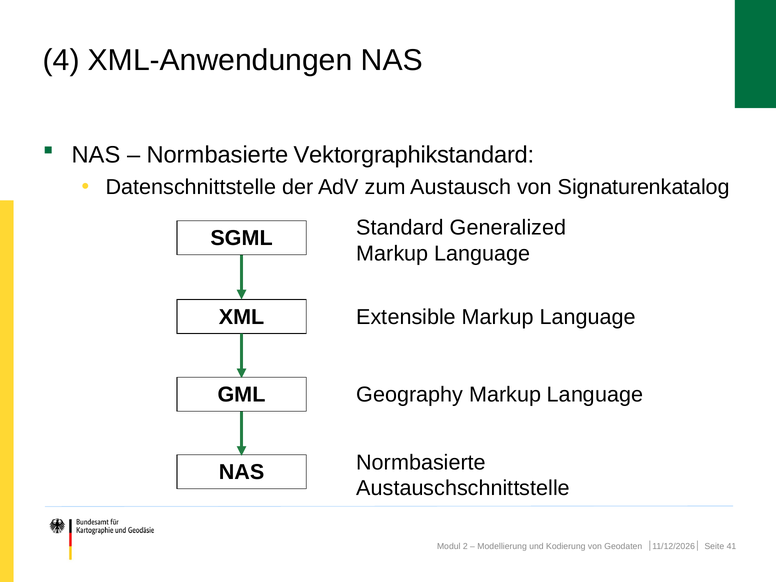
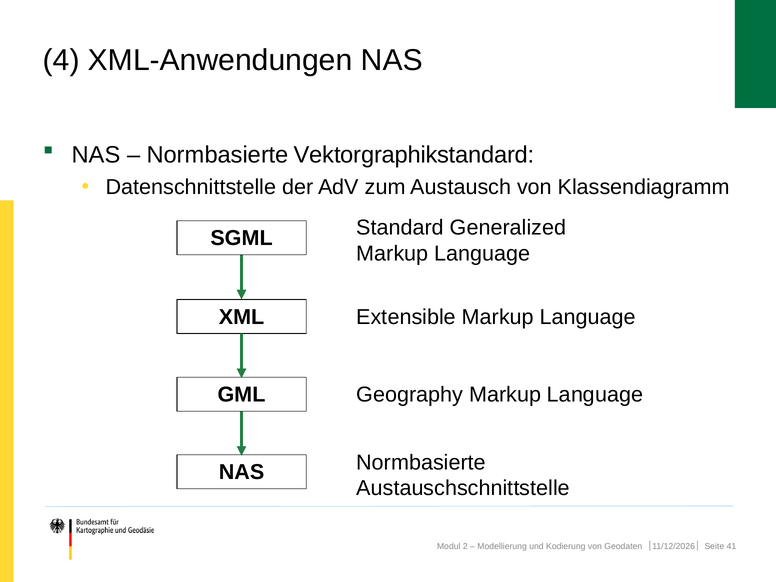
Signaturenkatalog: Signaturenkatalog -> Klassendiagramm
